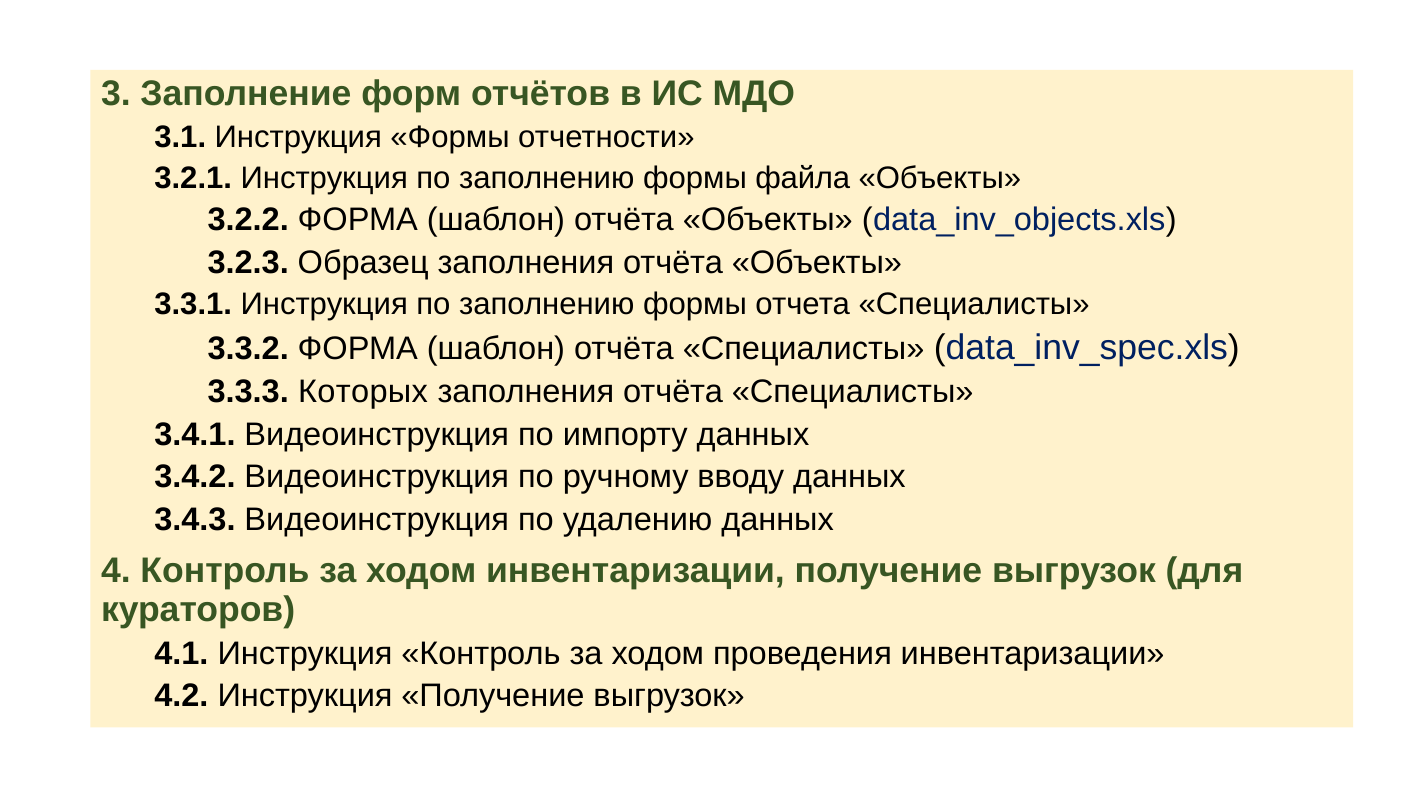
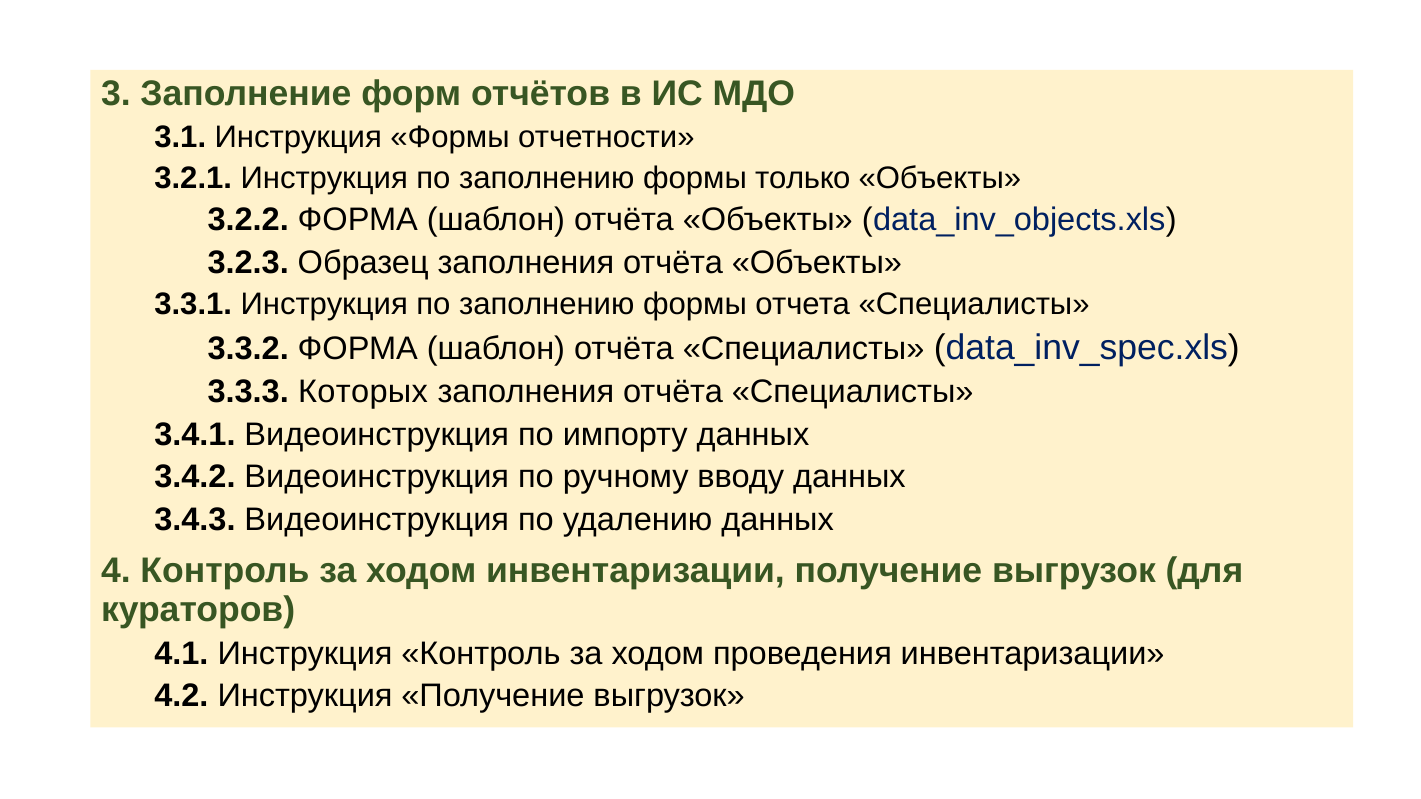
файла: файла -> только
